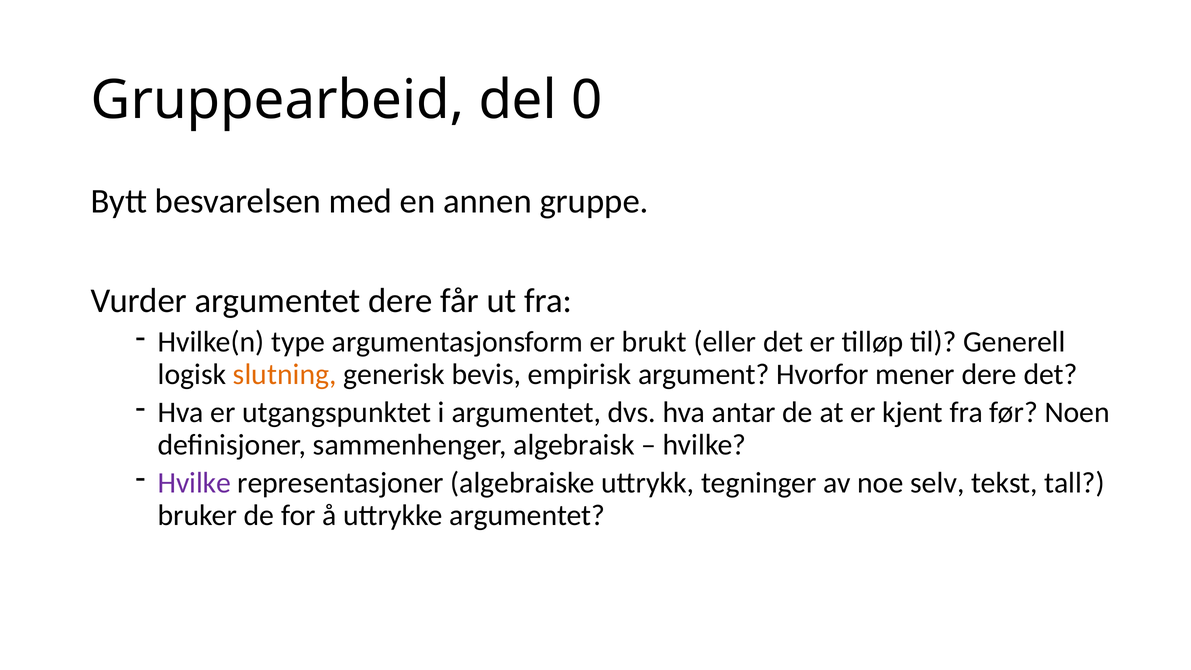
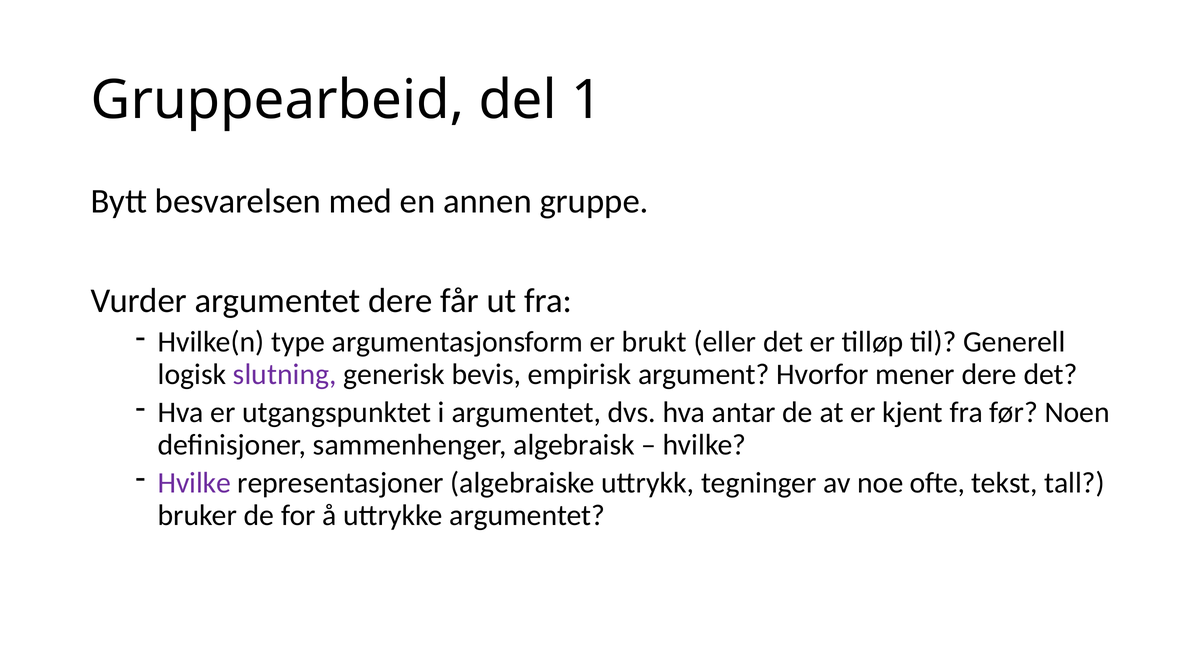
0: 0 -> 1
slutning colour: orange -> purple
selv: selv -> ofte
